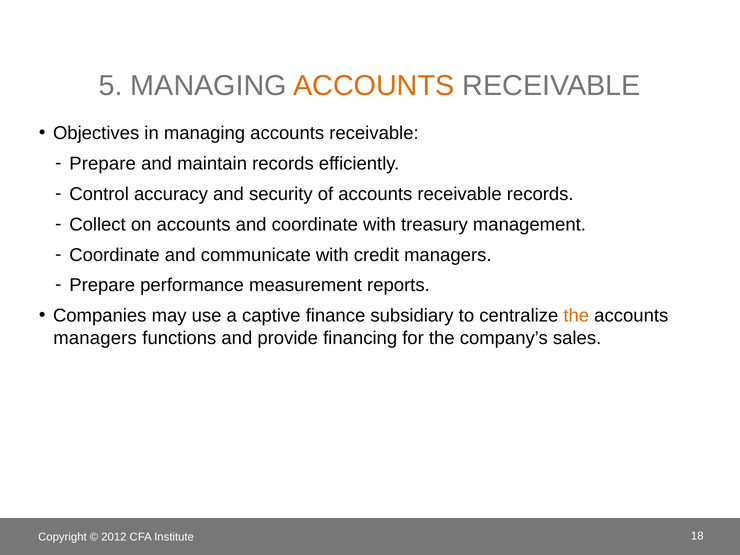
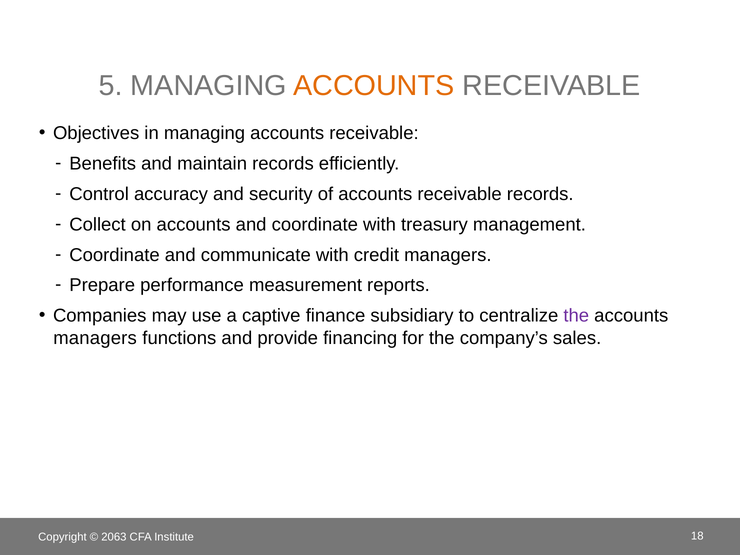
Prepare at (103, 164): Prepare -> Benefits
the at (576, 316) colour: orange -> purple
2012: 2012 -> 2063
